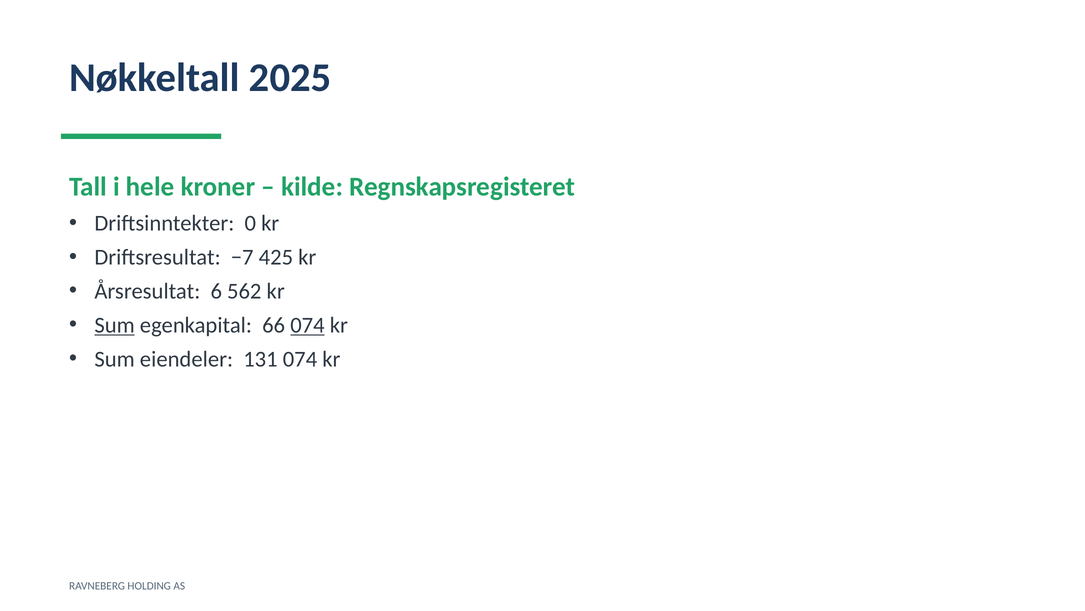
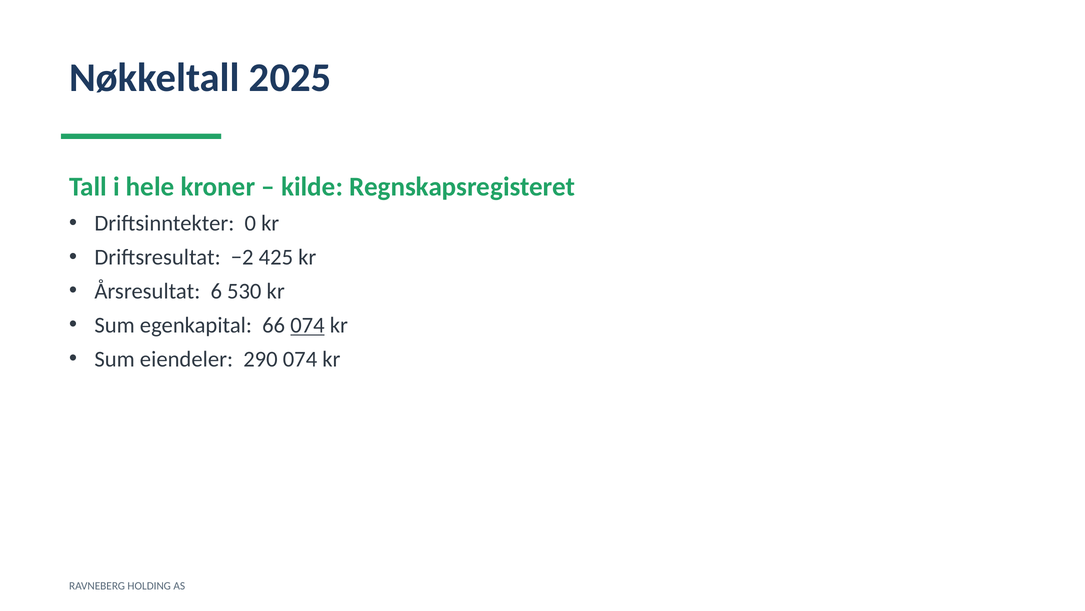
−7: −7 -> −2
562: 562 -> 530
Sum at (115, 325) underline: present -> none
131: 131 -> 290
